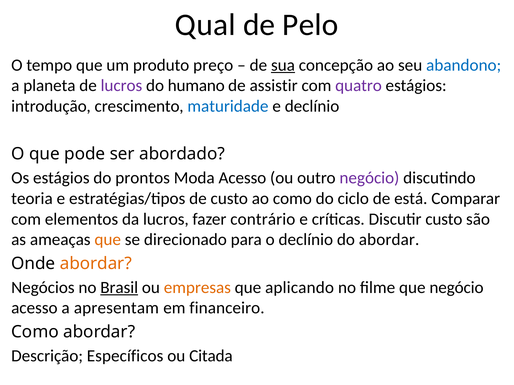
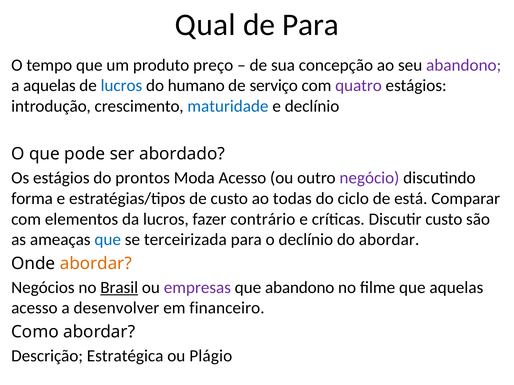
de Pelo: Pelo -> Para
sua underline: present -> none
abandono at (464, 65) colour: blue -> purple
a planeta: planeta -> aquelas
lucros at (121, 86) colour: purple -> blue
assistir: assistir -> serviço
teoria: teoria -> forma
ao como: como -> todas
que at (108, 240) colour: orange -> blue
direcionado: direcionado -> terceirizada
empresas colour: orange -> purple
que aplicando: aplicando -> abandono
que negócio: negócio -> aquelas
apresentam: apresentam -> desenvolver
Específicos: Específicos -> Estratégica
Citada: Citada -> Plágio
